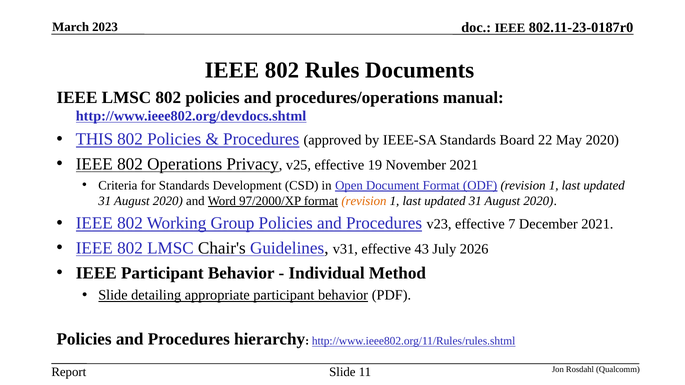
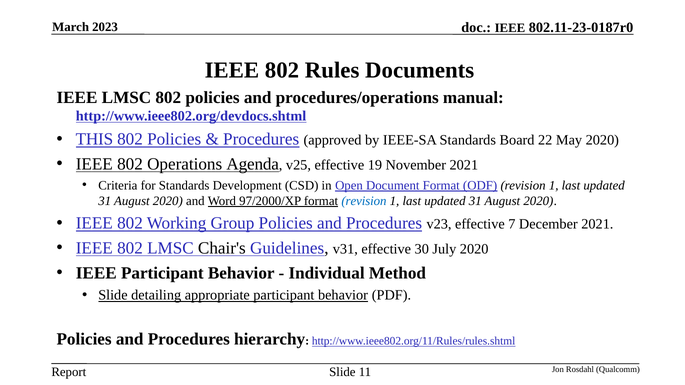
Privacy: Privacy -> Agenda
revision at (364, 201) colour: orange -> blue
43: 43 -> 30
July 2026: 2026 -> 2020
